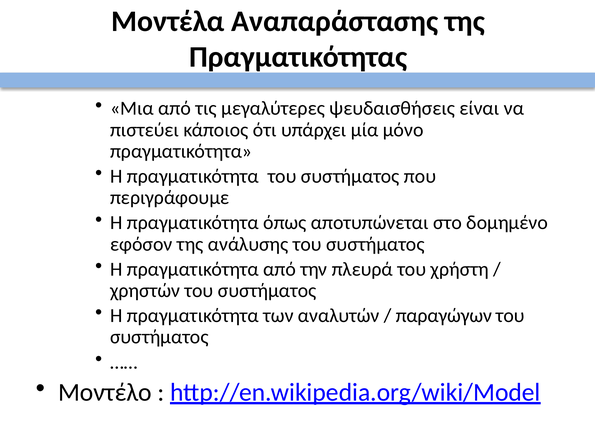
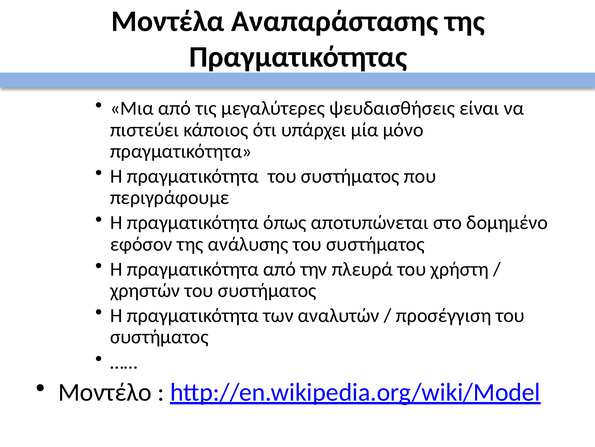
παραγώγων: παραγώγων -> προσέγγιση
